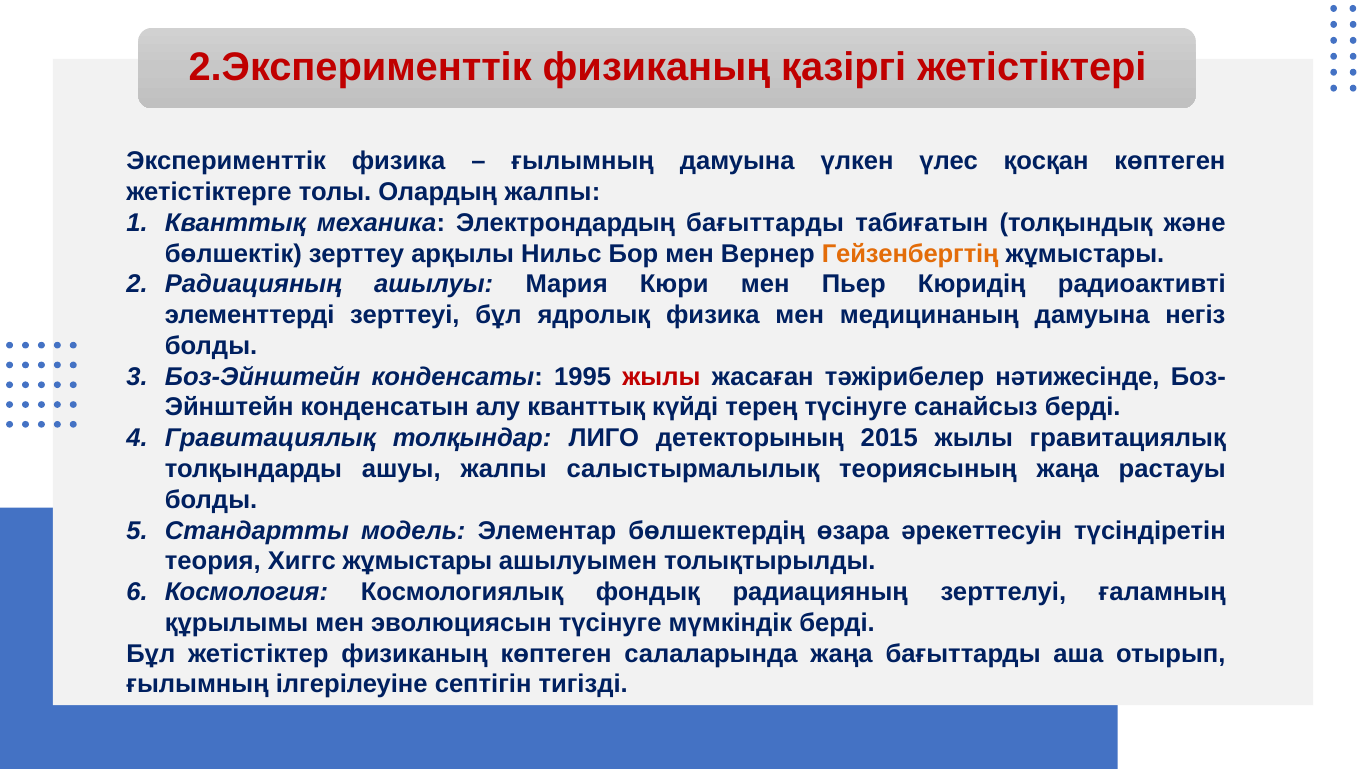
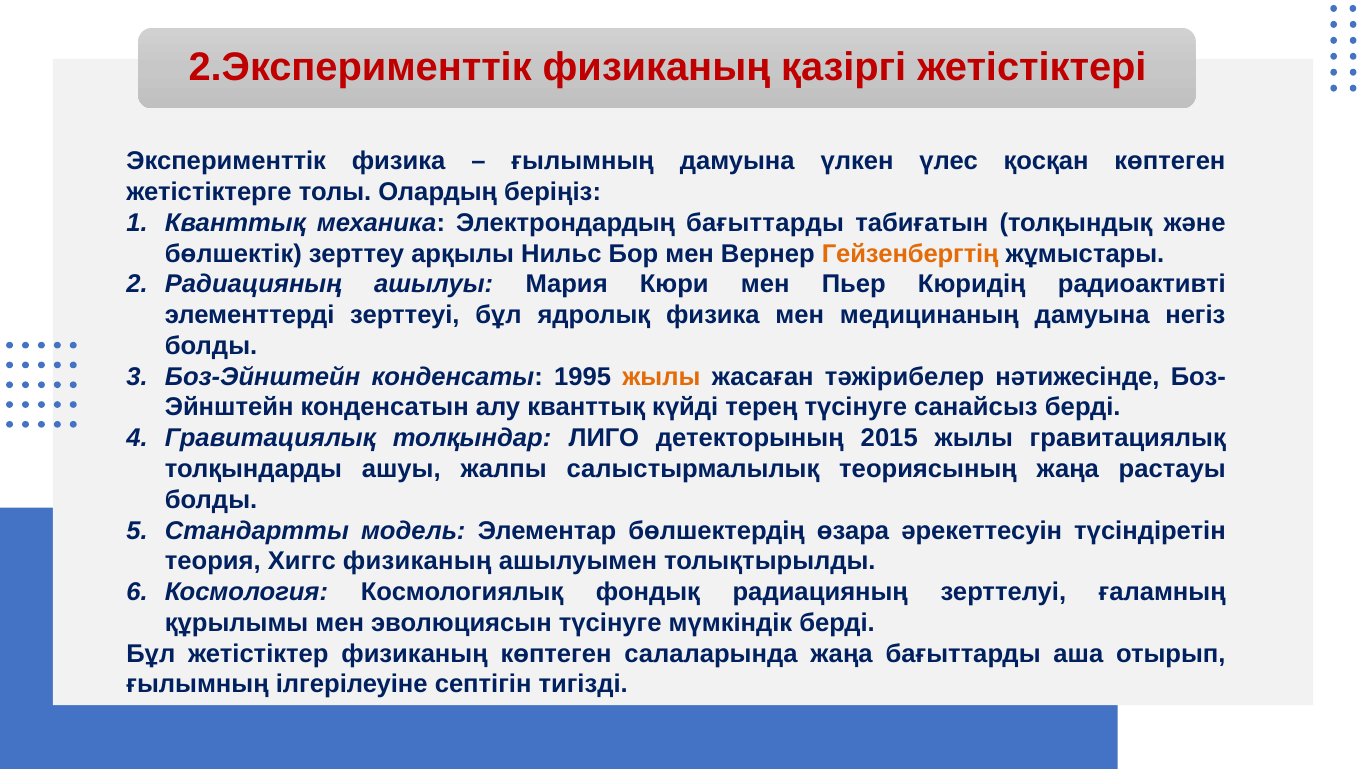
Олардың жалпы: жалпы -> беріңіз
жылы at (661, 376) colour: red -> orange
Хиггс жұмыстары: жұмыстары -> физиканың
